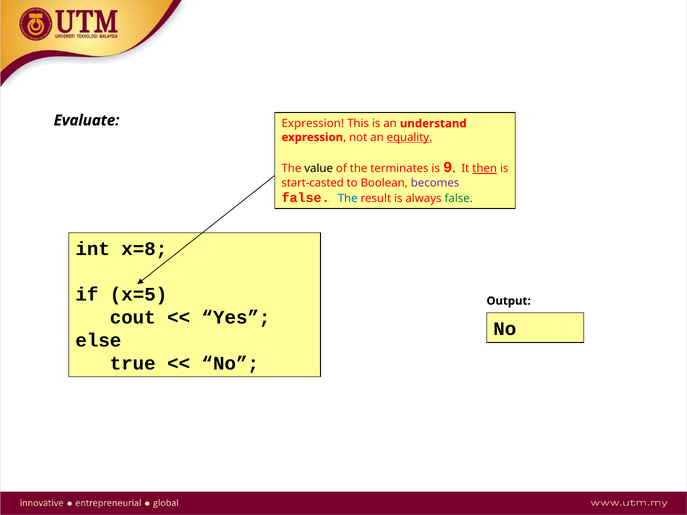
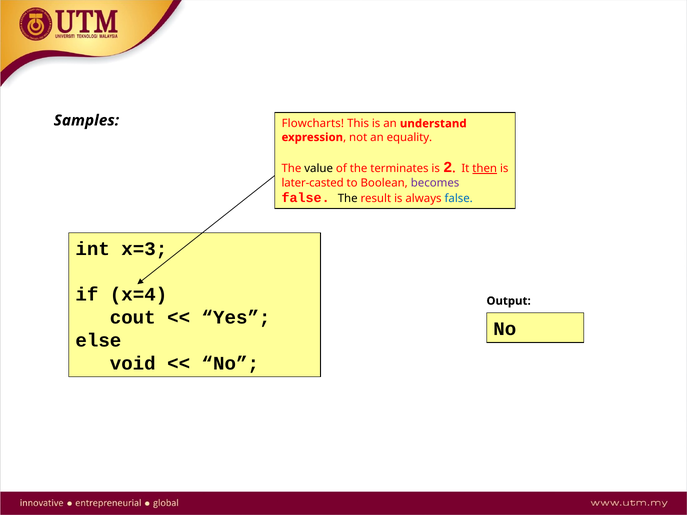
Evaluate: Evaluate -> Samples
Expression at (313, 124): Expression -> Flowcharts
equality underline: present -> none
9: 9 -> 2
start-casted: start-casted -> later-casted
The at (348, 199) colour: blue -> black
false at (459, 199) colour: green -> blue
x=8: x=8 -> x=3
x=5: x=5 -> x=4
true: true -> void
